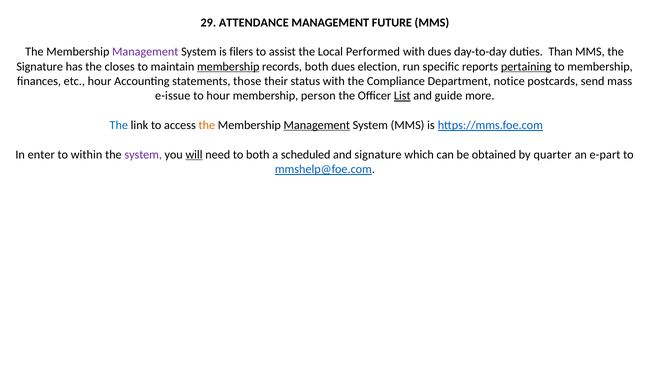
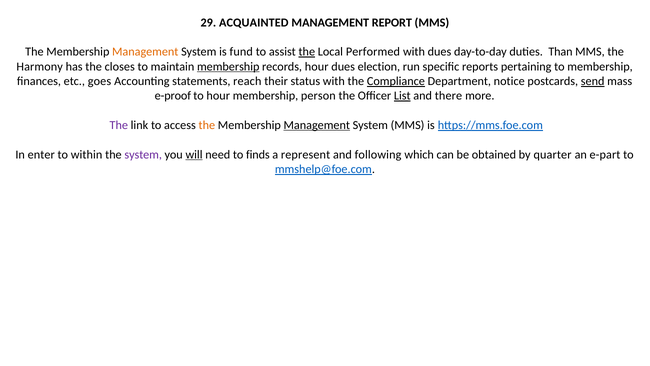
ATTENDANCE: ATTENDANCE -> ACQUAINTED
FUTURE: FUTURE -> REPORT
Management at (145, 52) colour: purple -> orange
filers: filers -> fund
the at (307, 52) underline: none -> present
Signature at (40, 66): Signature -> Harmony
records both: both -> hour
pertaining underline: present -> none
etc hour: hour -> goes
those: those -> reach
Compliance underline: none -> present
send underline: none -> present
e-issue: e-issue -> e-proof
guide: guide -> there
The at (119, 125) colour: blue -> purple
to both: both -> finds
scheduled: scheduled -> represent
and signature: signature -> following
